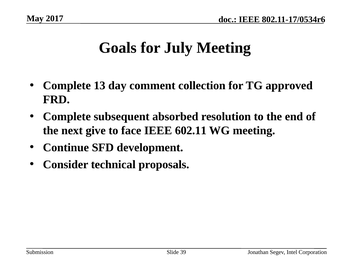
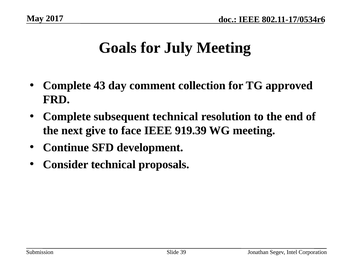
13: 13 -> 43
subsequent absorbed: absorbed -> technical
602.11: 602.11 -> 919.39
